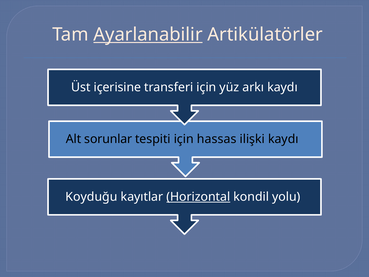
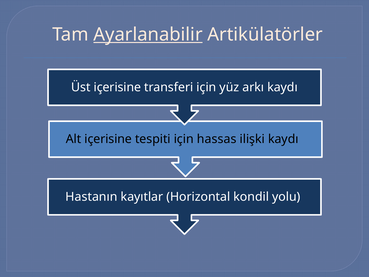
Alt sorunlar: sorunlar -> içerisine
Koyduğu: Koyduğu -> Hastanın
Horizontal underline: present -> none
